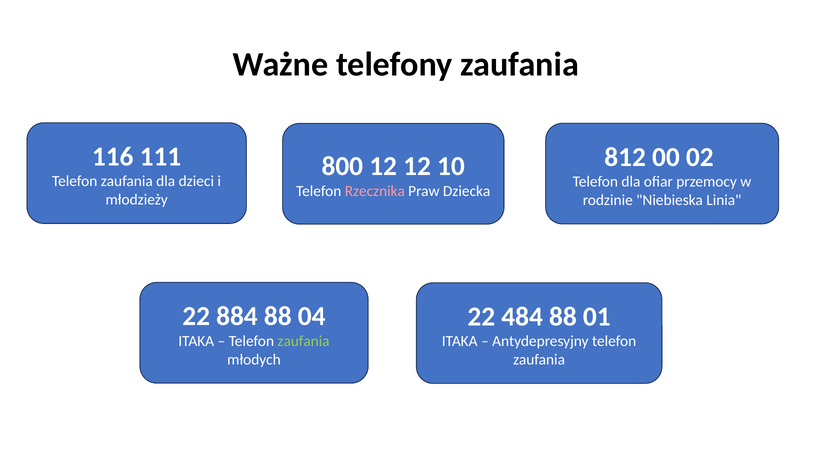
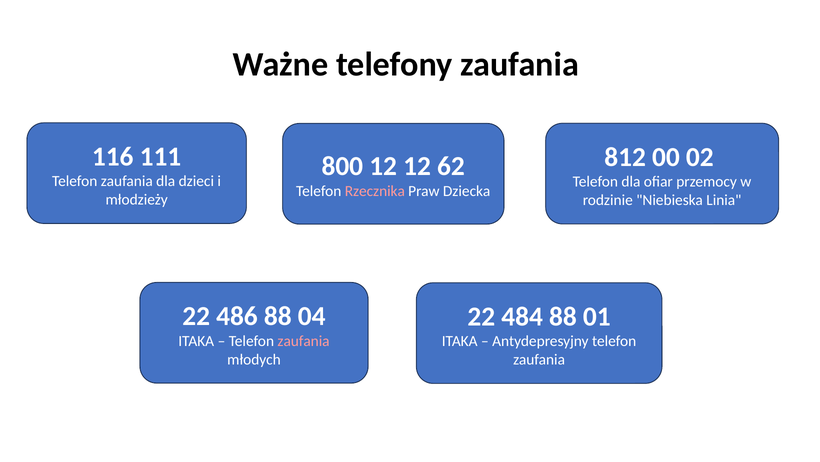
10: 10 -> 62
884: 884 -> 486
zaufania at (304, 340) colour: light green -> pink
